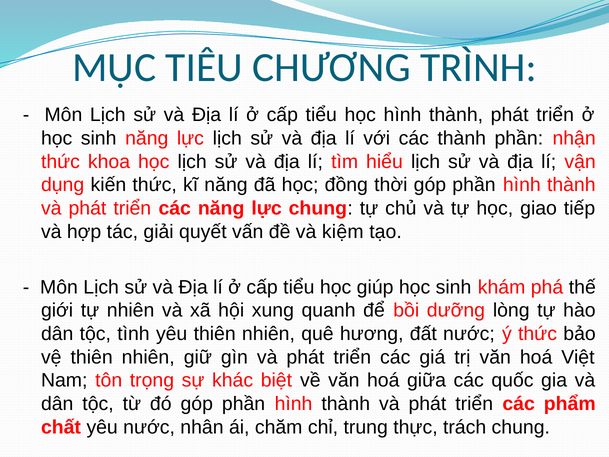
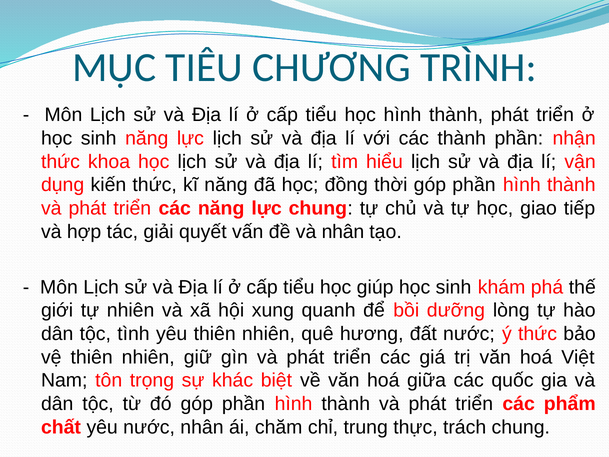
và kiệm: kiệm -> nhân
